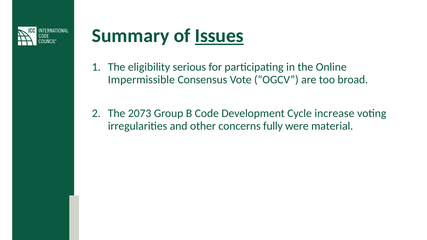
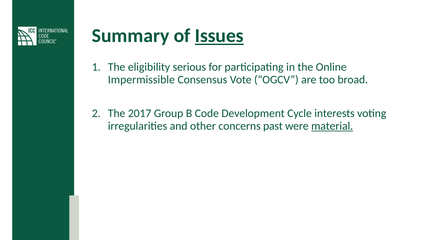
2073: 2073 -> 2017
increase: increase -> interests
fully: fully -> past
material underline: none -> present
